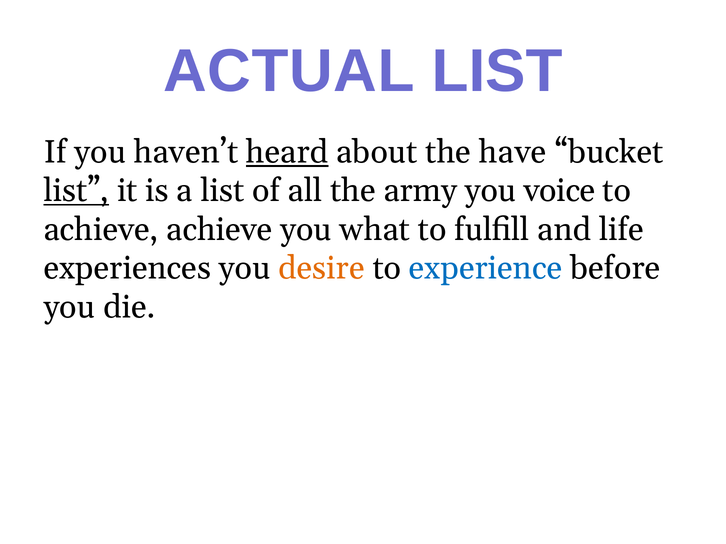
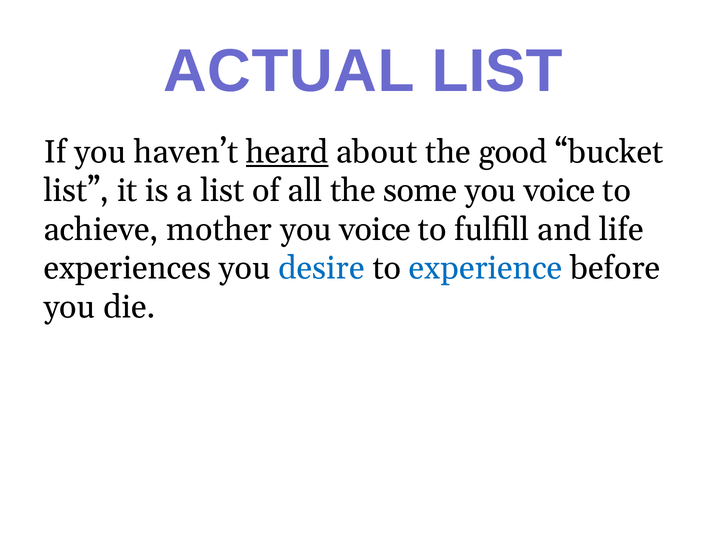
have: have -> good
list at (76, 191) underline: present -> none
army: army -> some
achieve achieve: achieve -> mother
what at (375, 230): what -> voice
desire colour: orange -> blue
